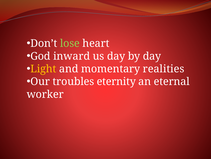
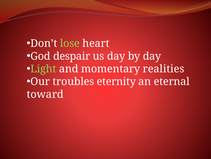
inward: inward -> despair
Light colour: yellow -> light green
worker: worker -> toward
